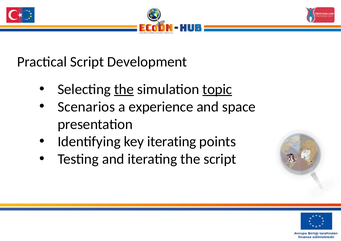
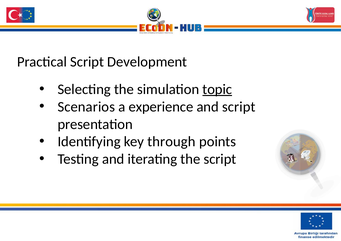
the at (124, 89) underline: present -> none
and space: space -> script
key iterating: iterating -> through
